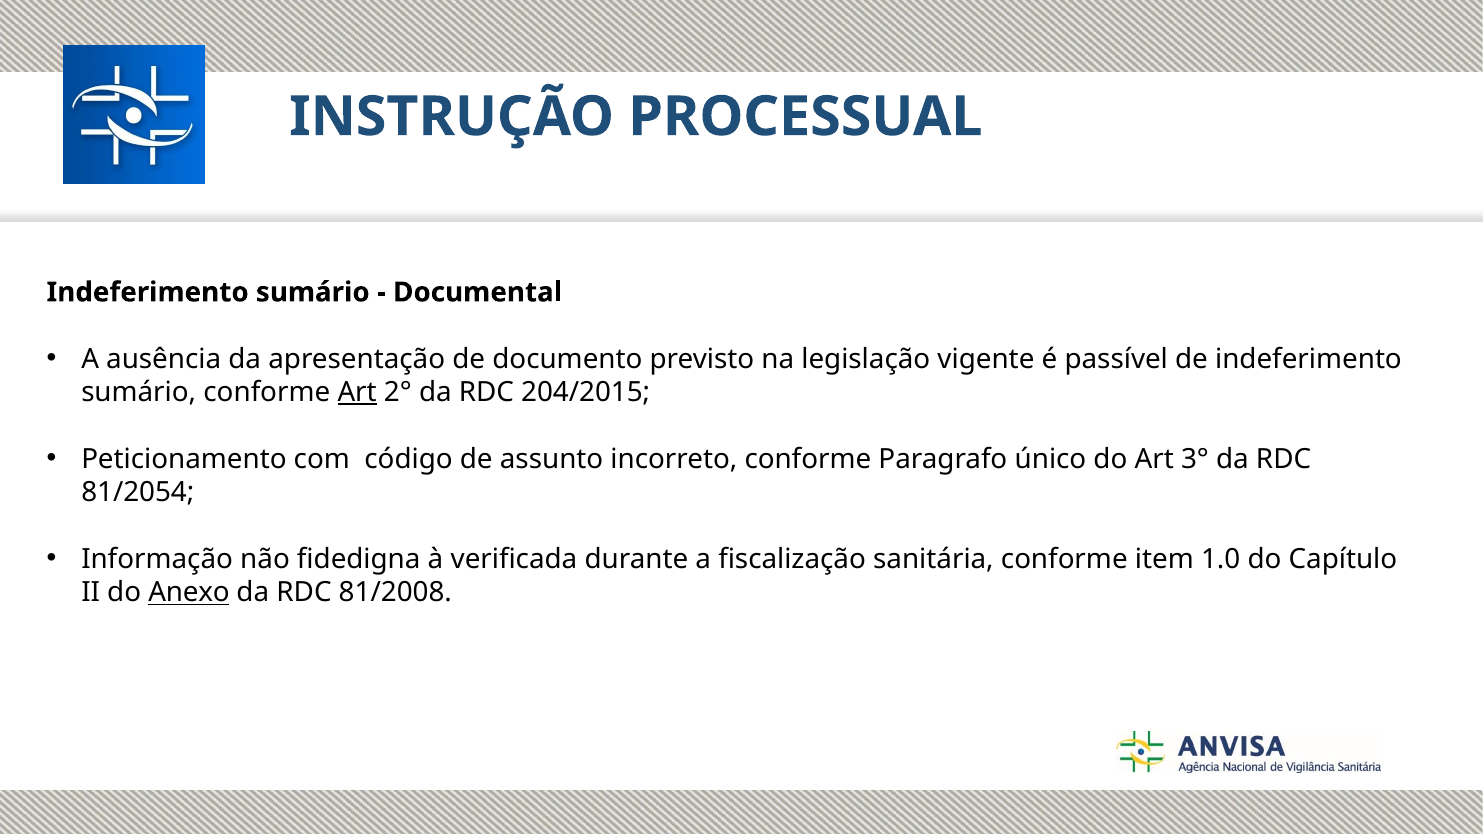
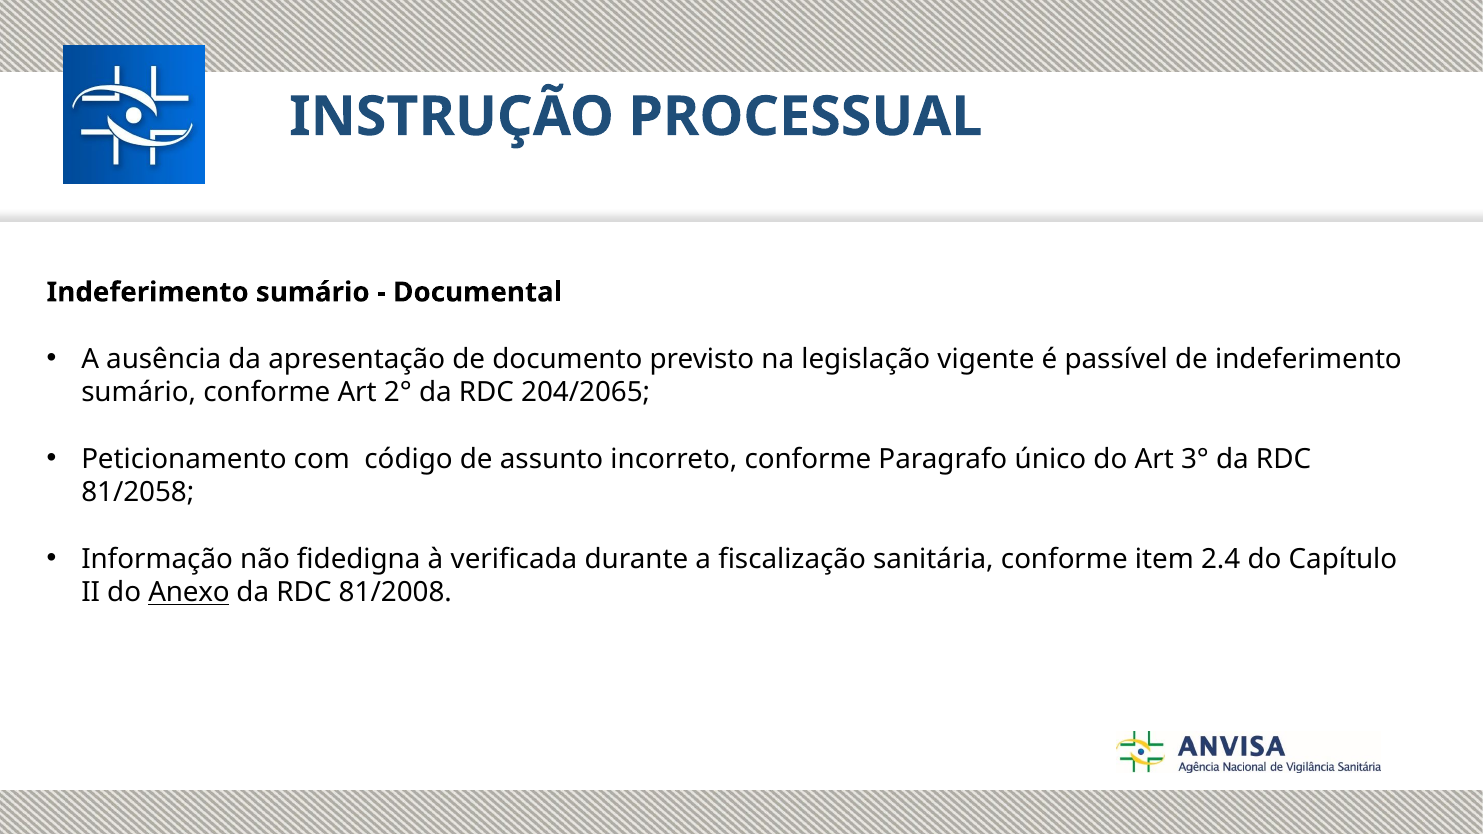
Art at (357, 392) underline: present -> none
204/2015: 204/2015 -> 204/2065
81/2054: 81/2054 -> 81/2058
1.0: 1.0 -> 2.4
